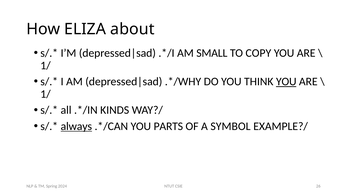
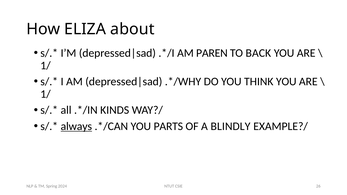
SMALL: SMALL -> PAREN
COPY: COPY -> BACK
YOU at (286, 82) underline: present -> none
SYMBOL: SYMBOL -> BLINDLY
